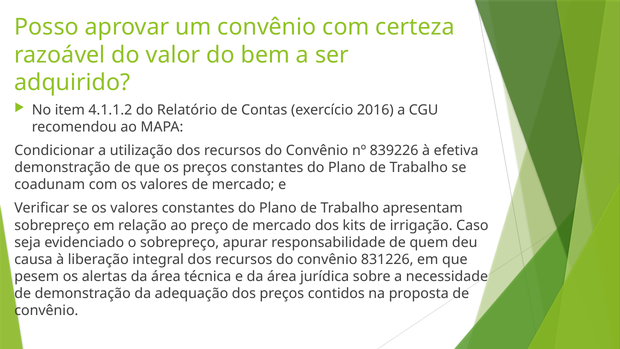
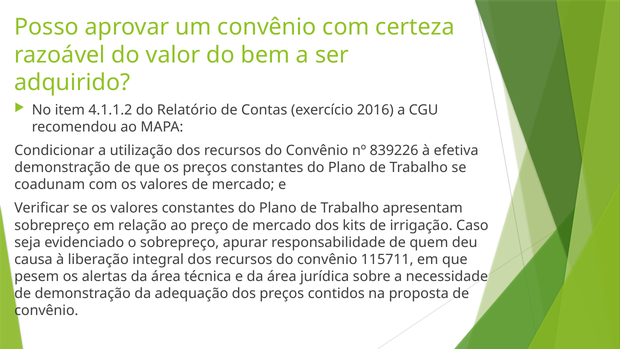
831226: 831226 -> 115711
